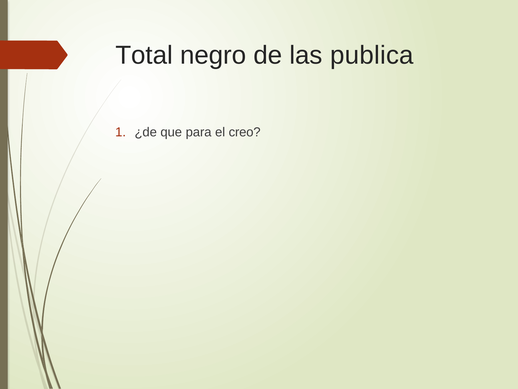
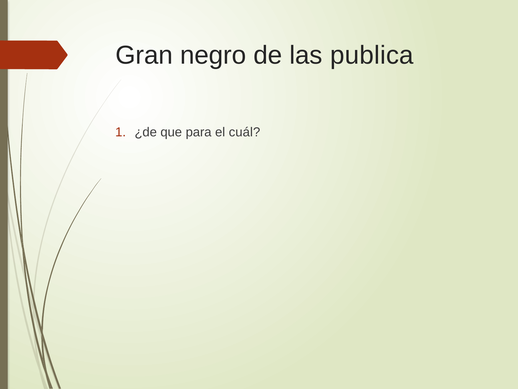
Total: Total -> Gran
creo: creo -> cuál
